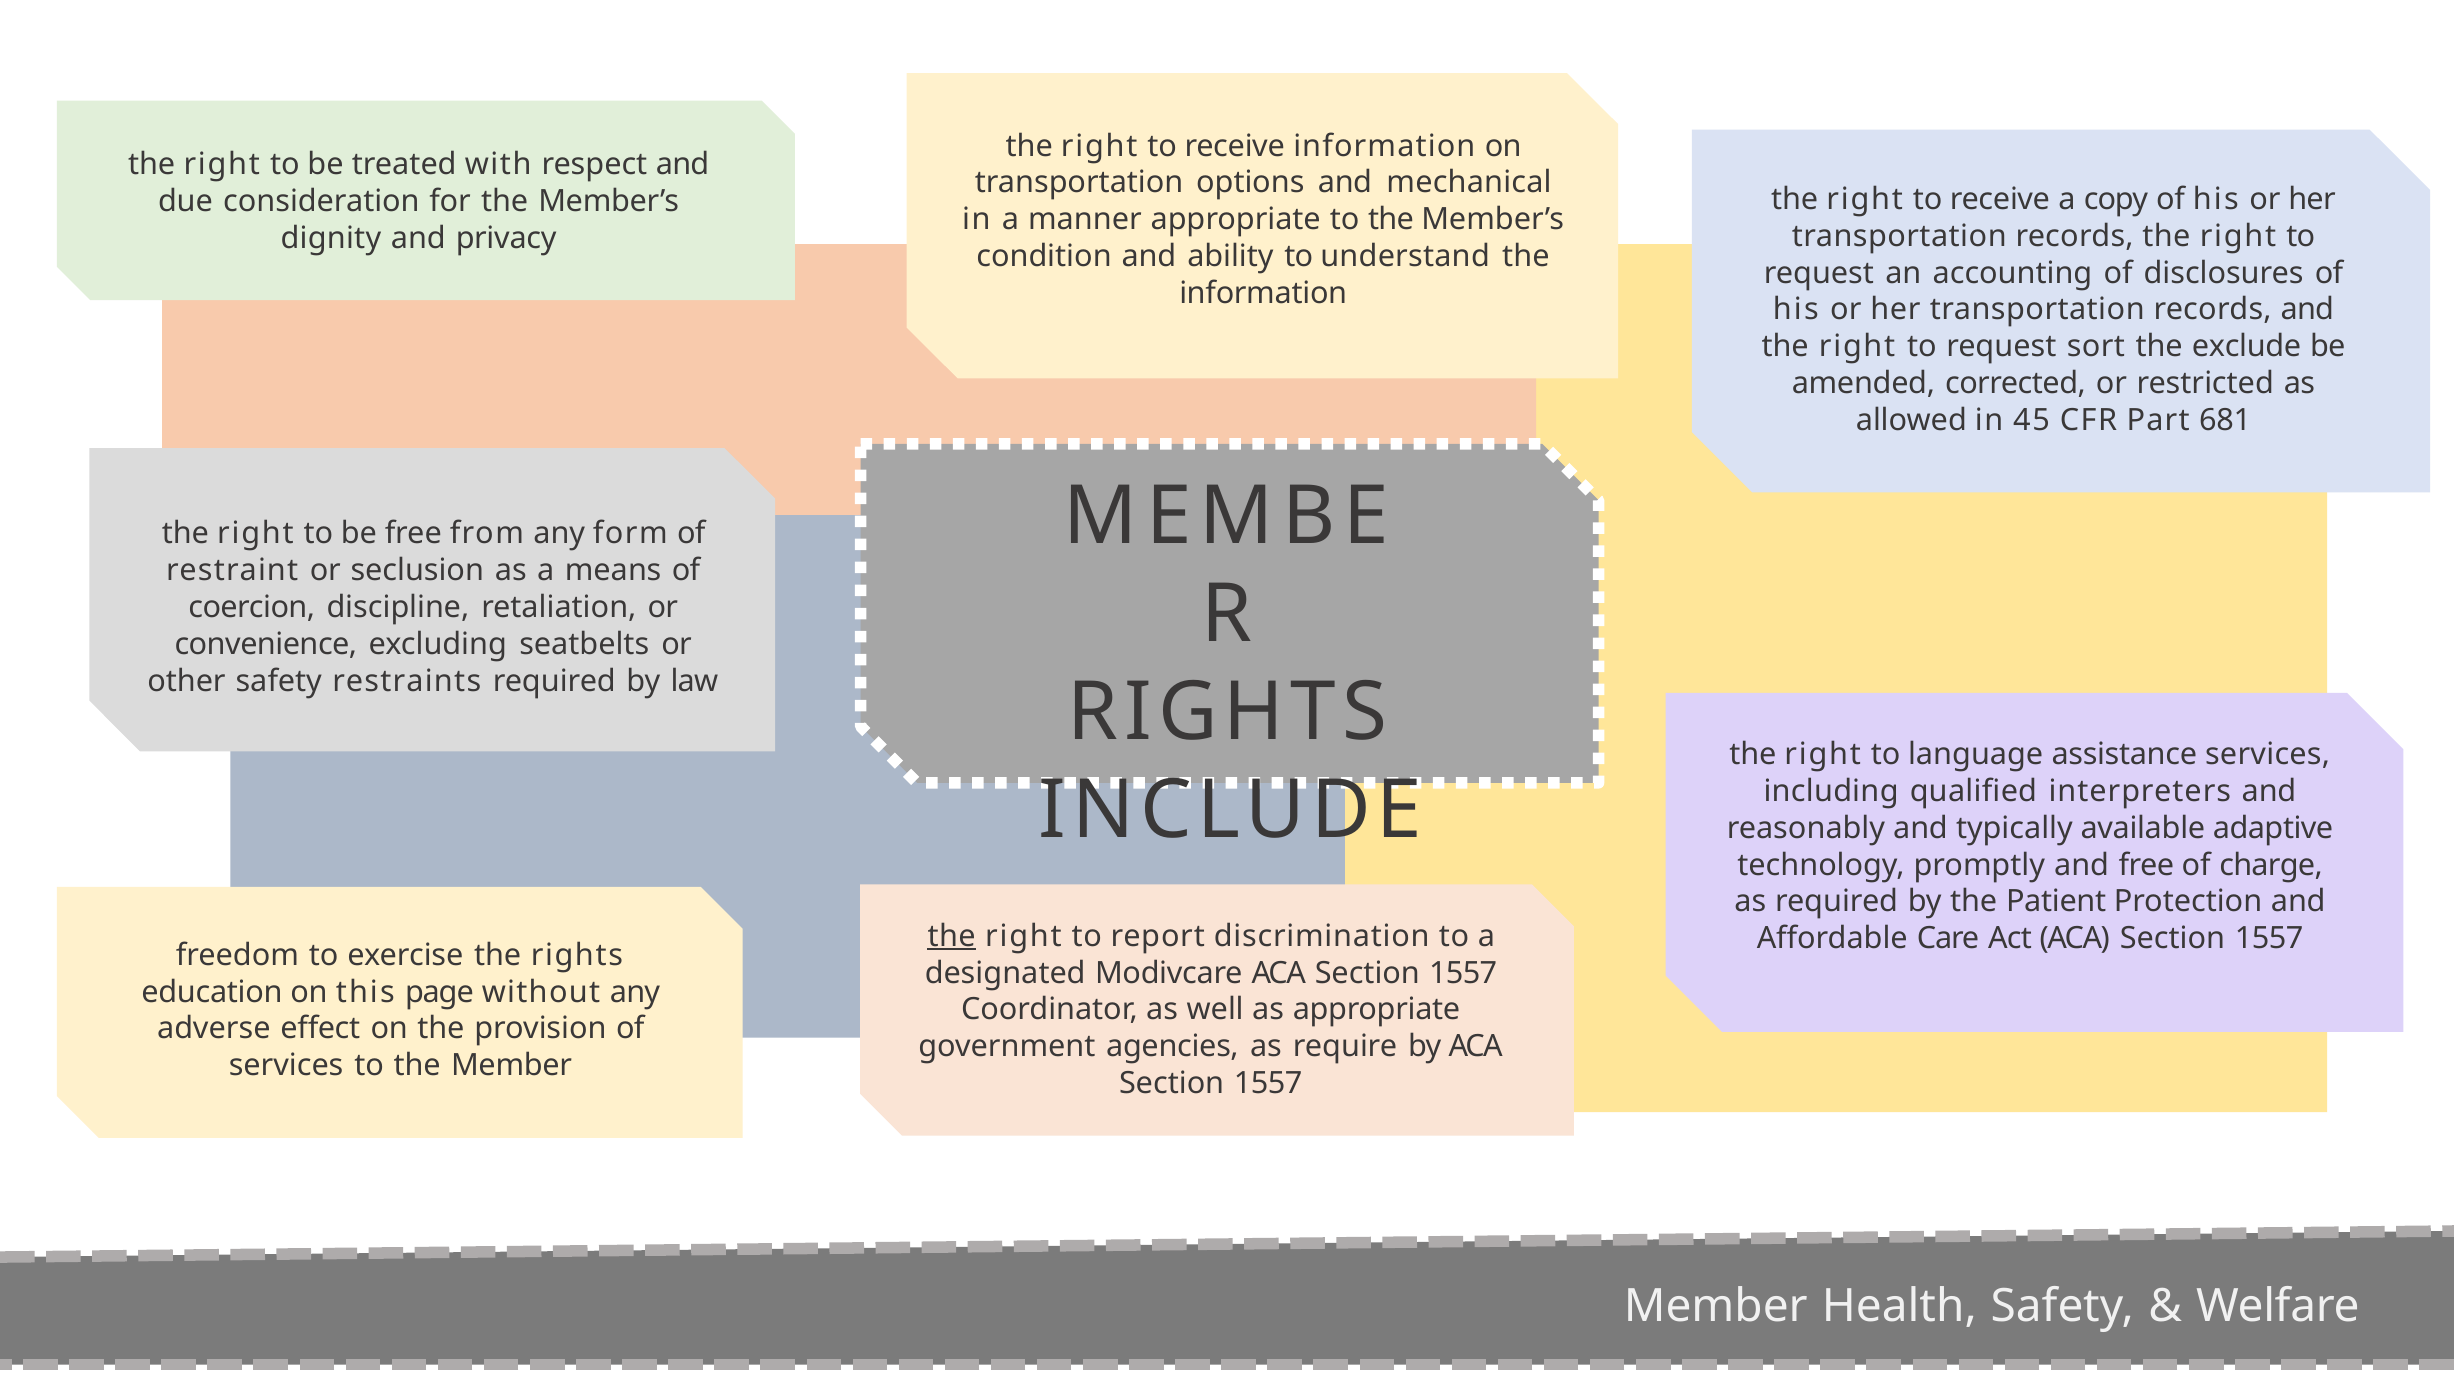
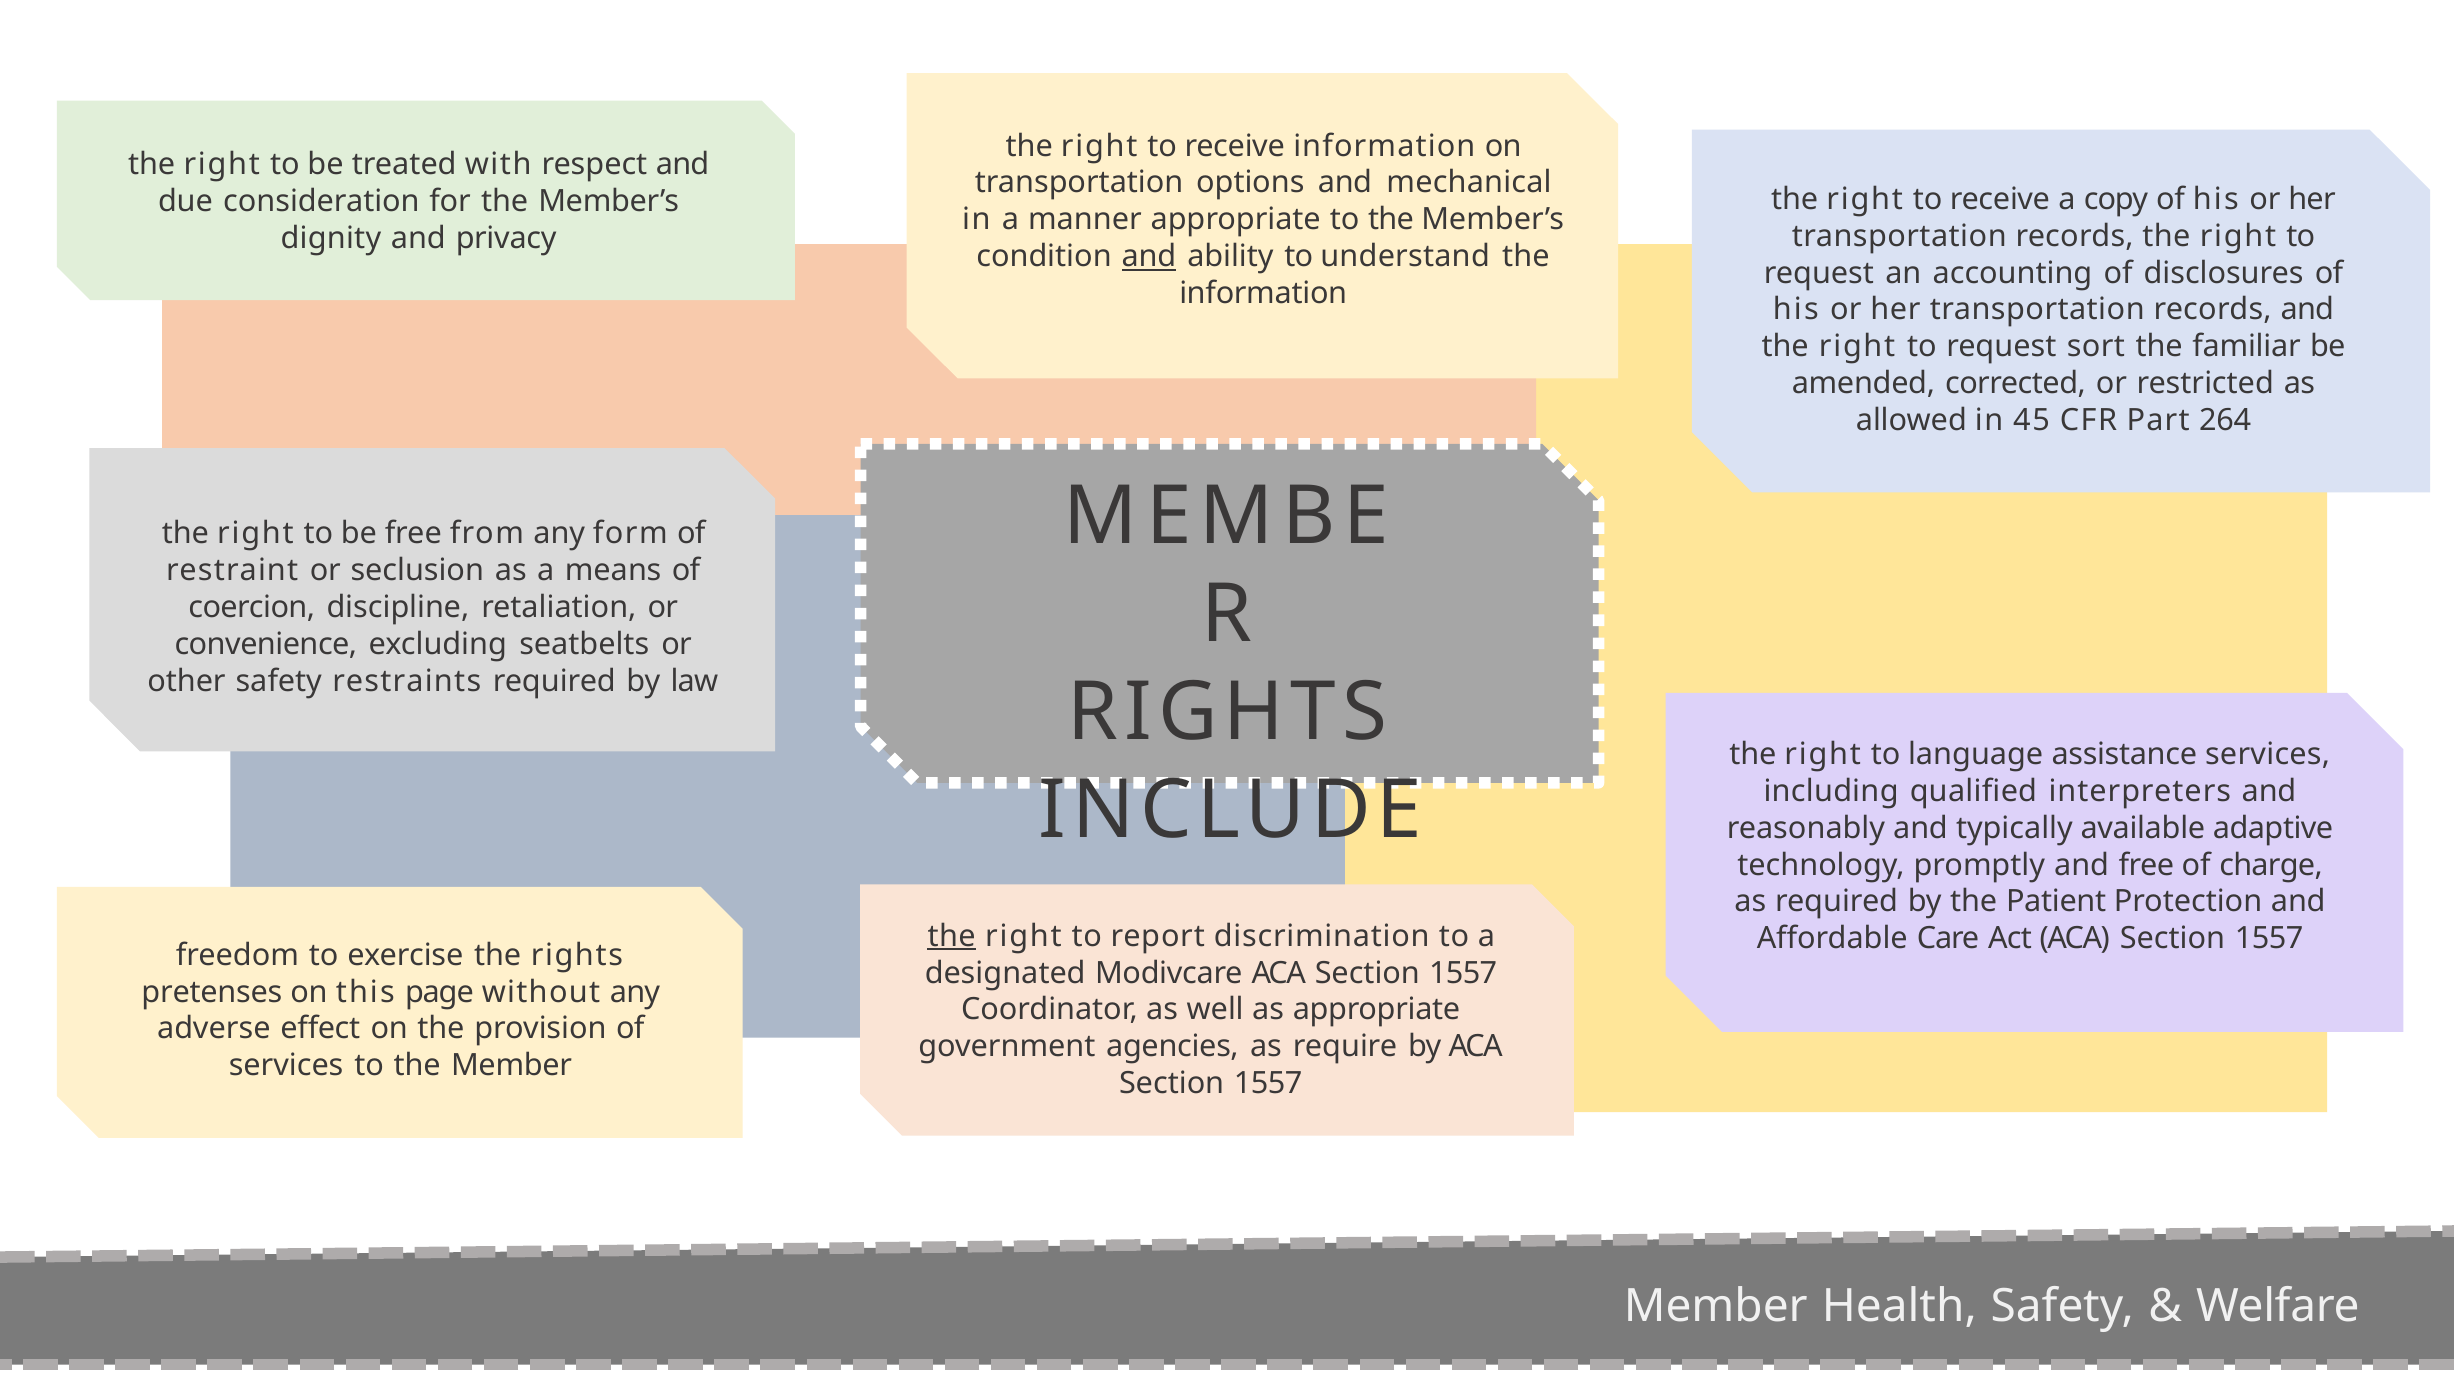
and at (1149, 257) underline: none -> present
exclude: exclude -> familiar
681: 681 -> 264
education: education -> pretenses
